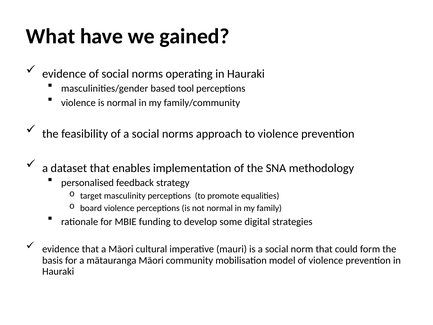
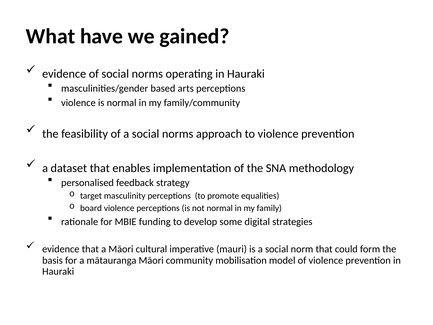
tool: tool -> arts
